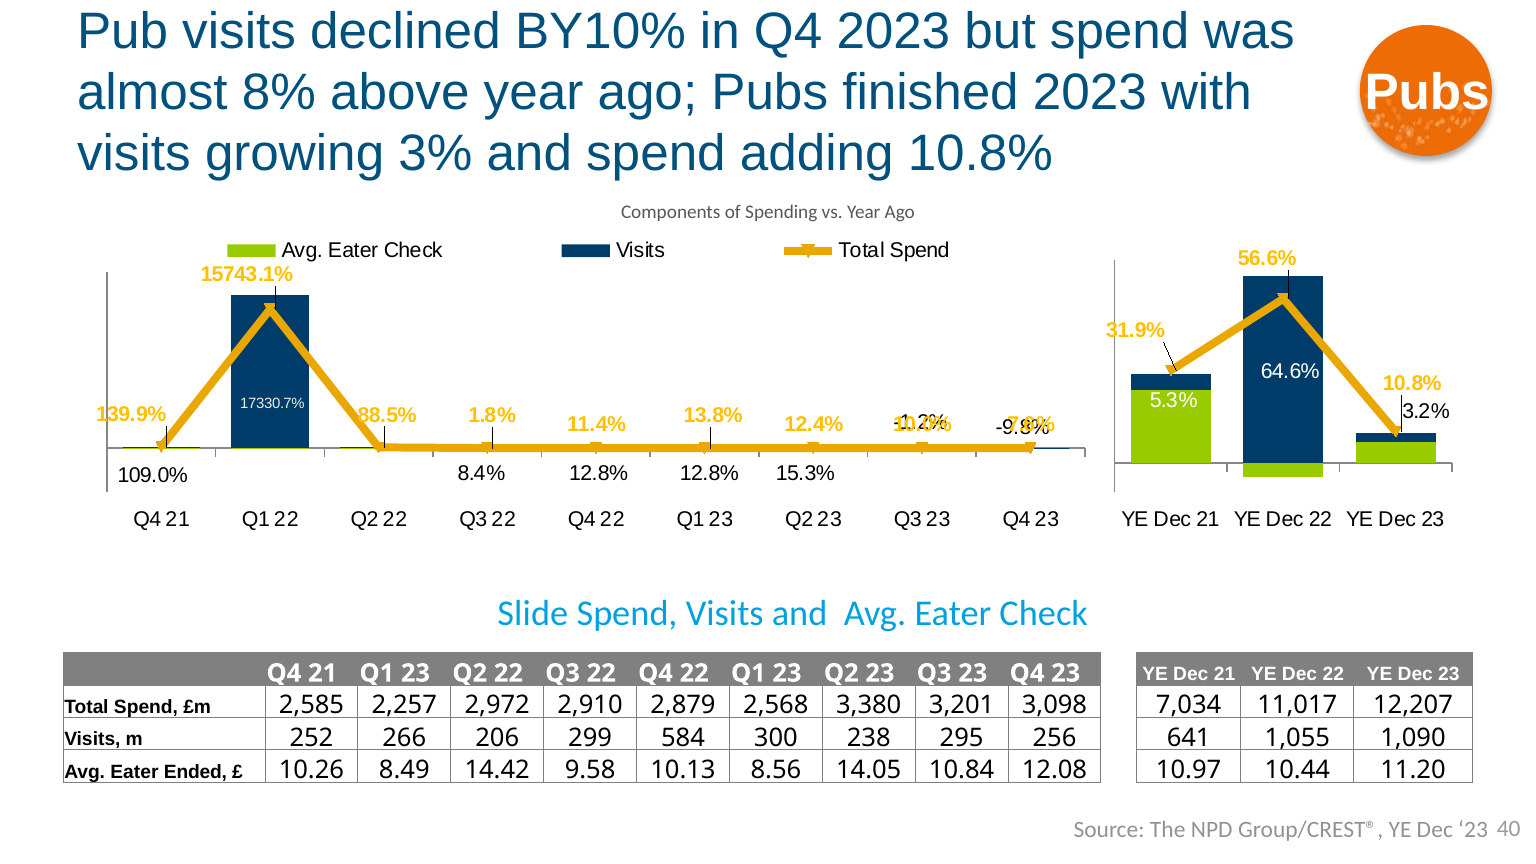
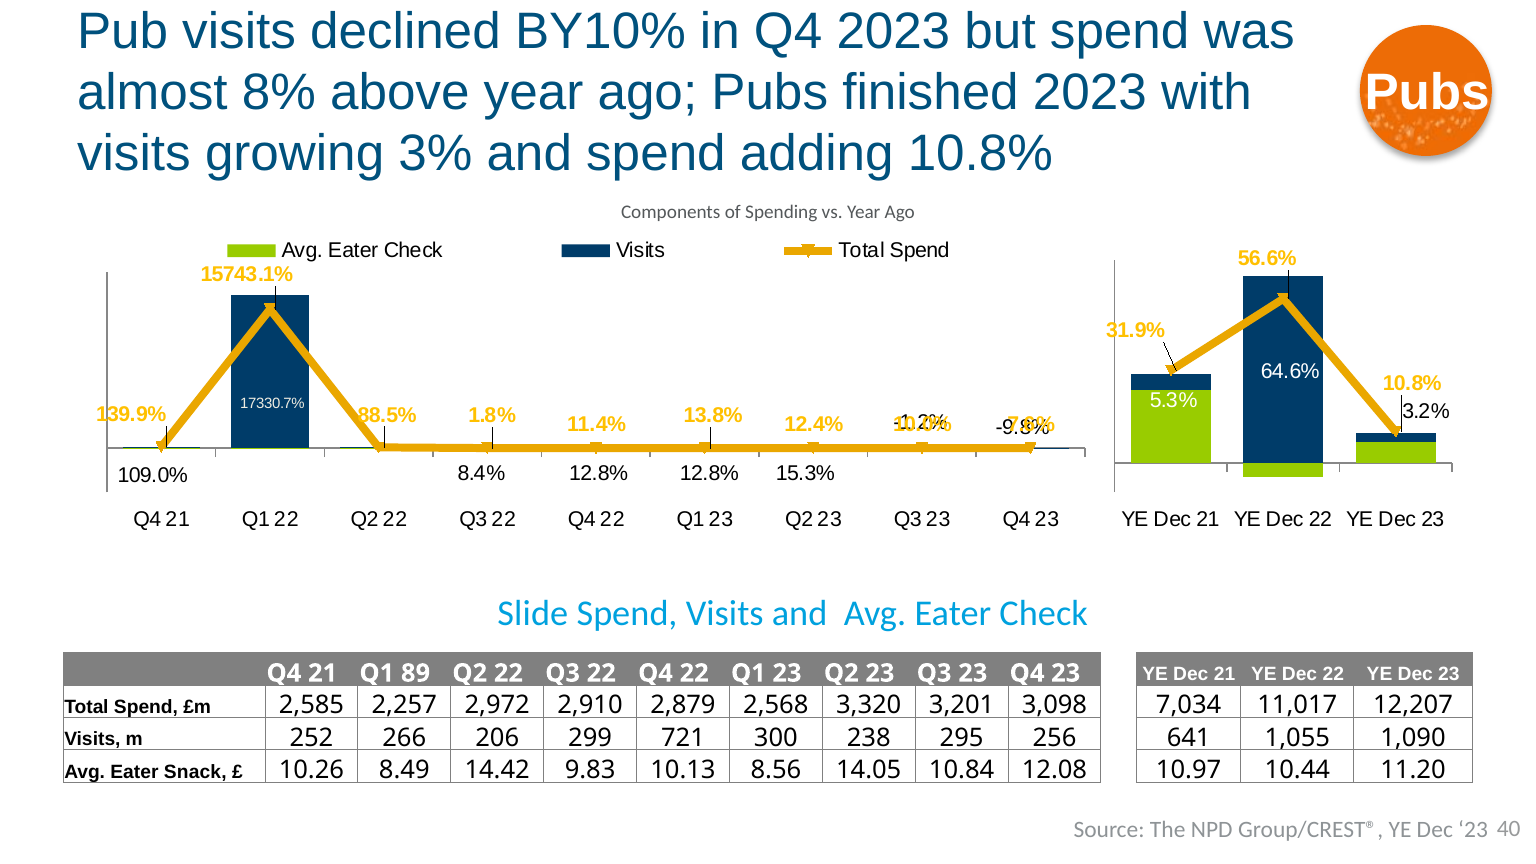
21 Q1 23: 23 -> 89
3,380: 3,380 -> 3,320
584: 584 -> 721
Ended: Ended -> Snack
9.58: 9.58 -> 9.83
